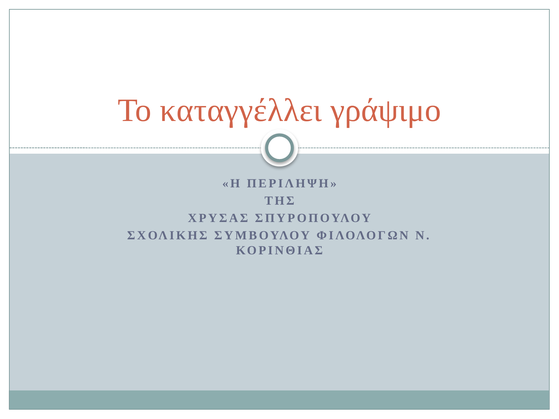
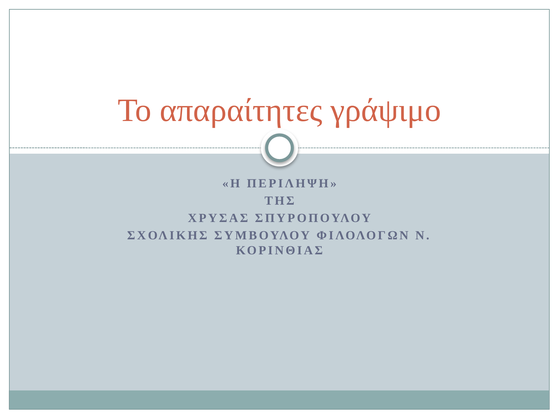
καταγγέλλει: καταγγέλλει -> απαραίτητες
